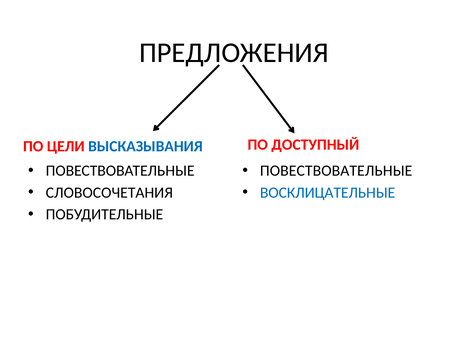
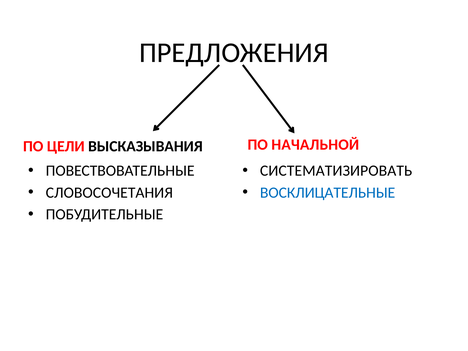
ДОСТУПНЫЙ: ДОСТУПНЫЙ -> НАЧАЛЬНОЙ
ВЫСКАЗЫВАНИЯ colour: blue -> black
ПОВЕСТВОВАТЕЛЬНЫЕ at (336, 171): ПОВЕСТВОВАТЕЛЬНЫЕ -> СИСТЕМАТИЗИРОВАТЬ
